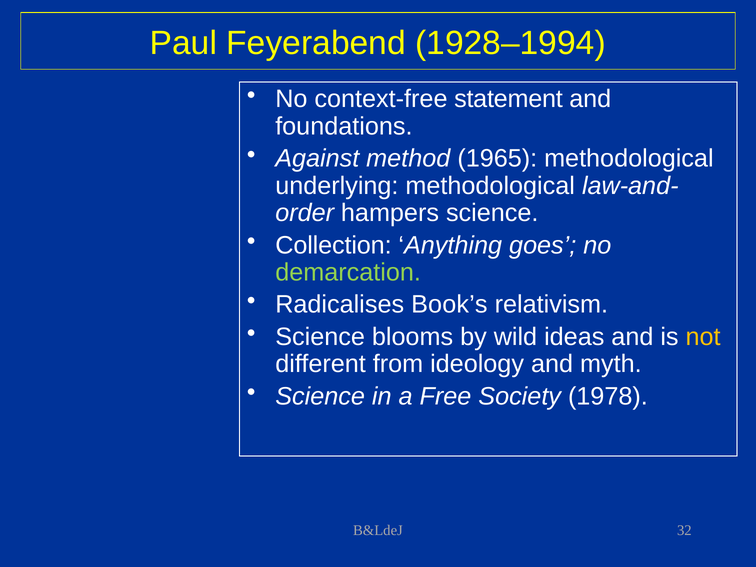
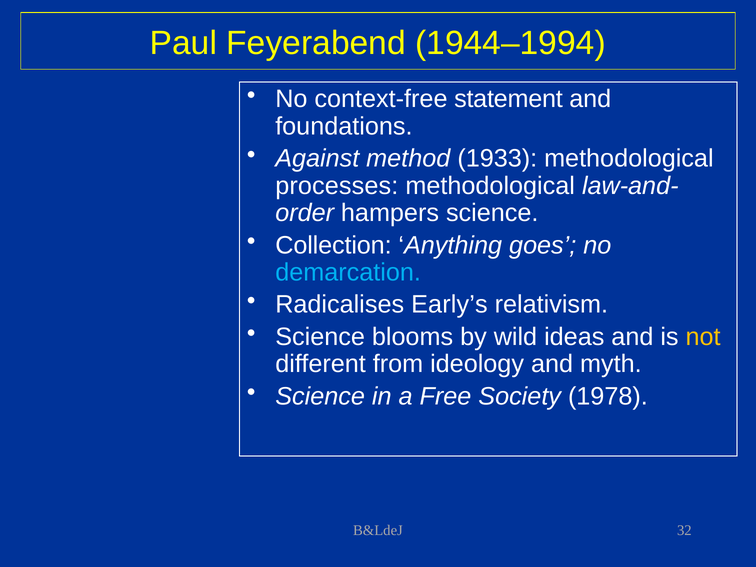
1928–1994: 1928–1994 -> 1944–1994
1965: 1965 -> 1933
underlying: underlying -> processes
demarcation colour: light green -> light blue
Book’s: Book’s -> Early’s
